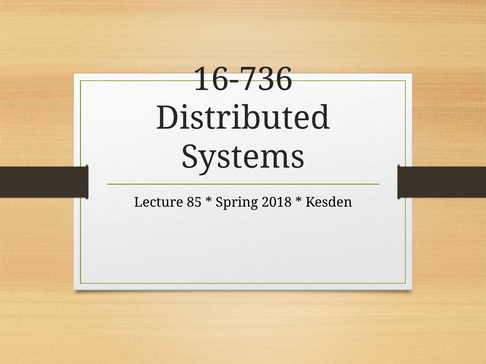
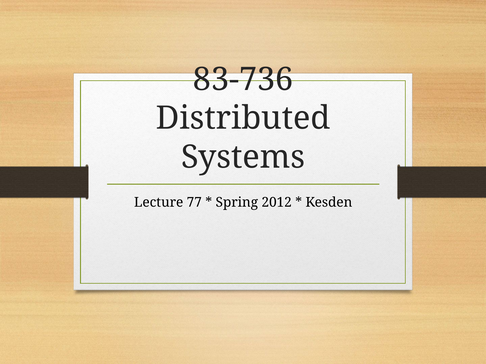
16-736: 16-736 -> 83-736
85: 85 -> 77
2018: 2018 -> 2012
